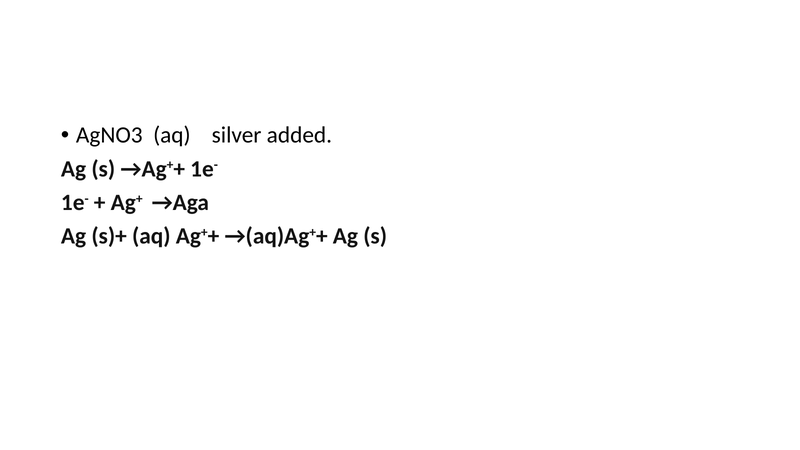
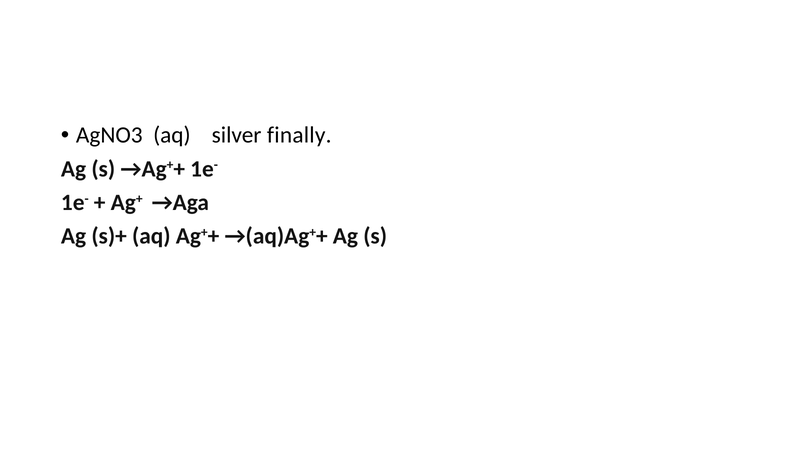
added: added -> finally
